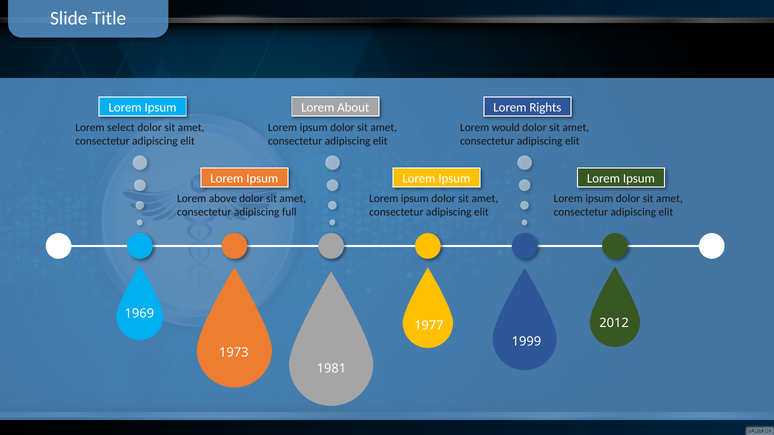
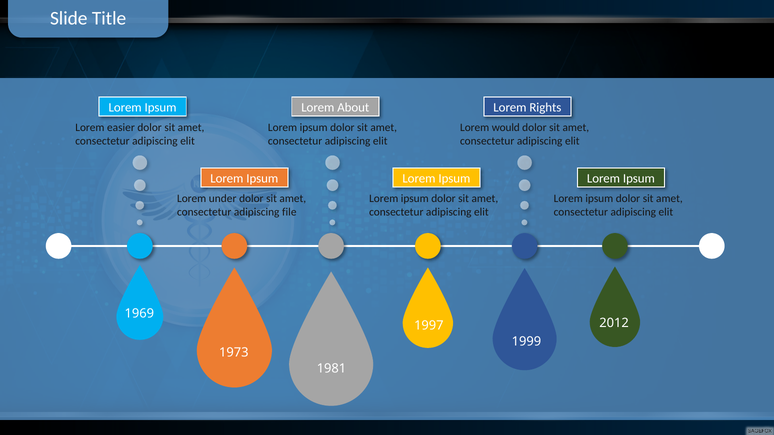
select: select -> easier
above: above -> under
full: full -> file
1977: 1977 -> 1997
